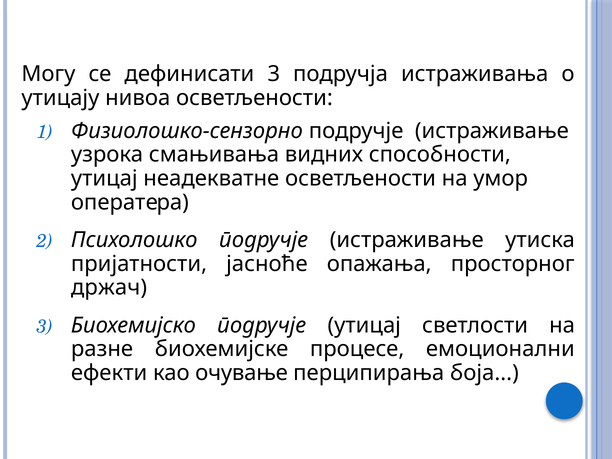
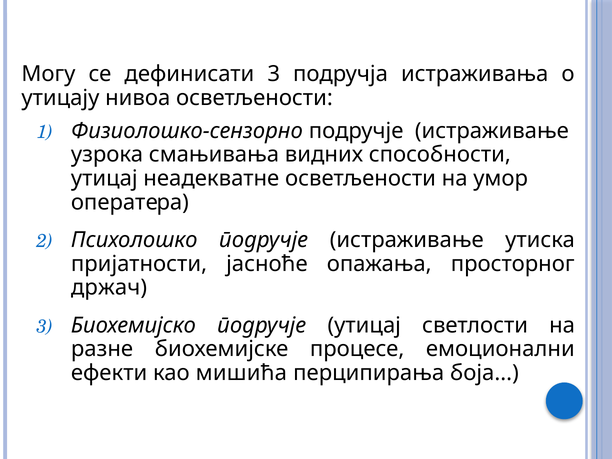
очување: очување -> мишића
